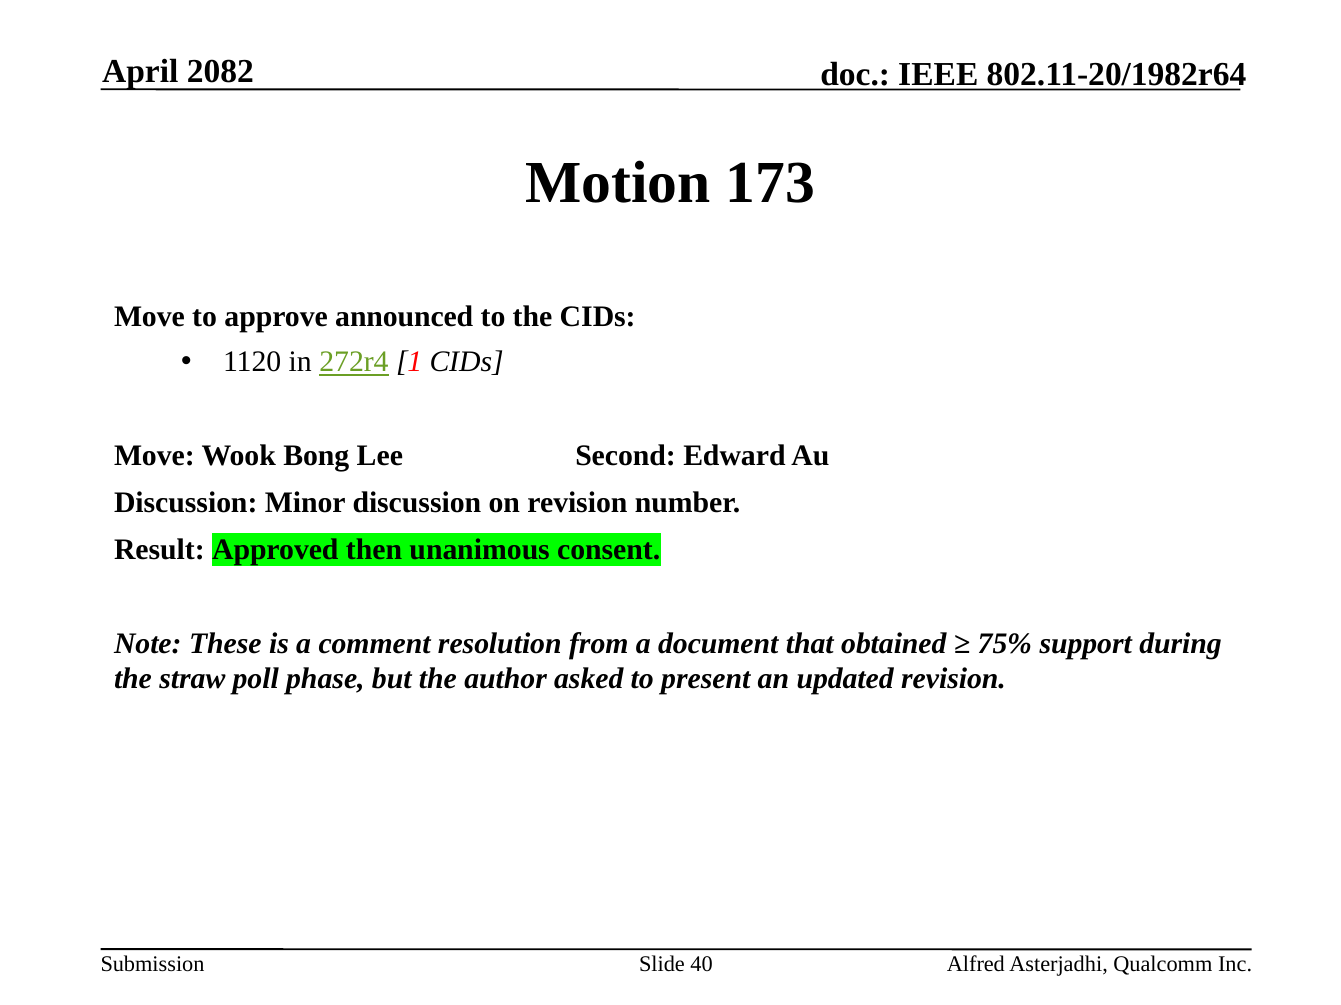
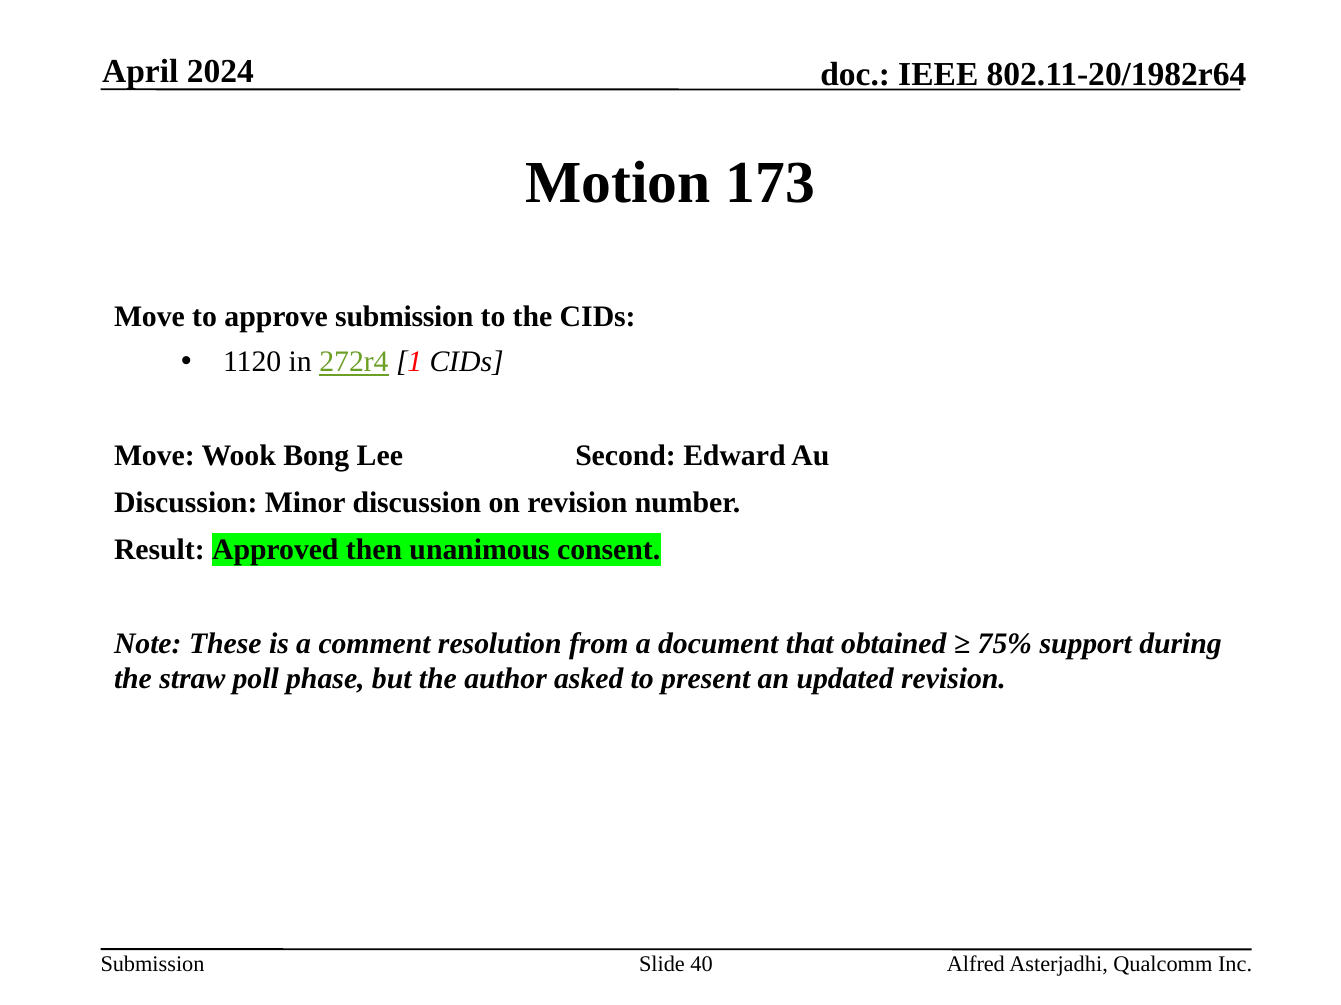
2082: 2082 -> 2024
approve announced: announced -> submission
